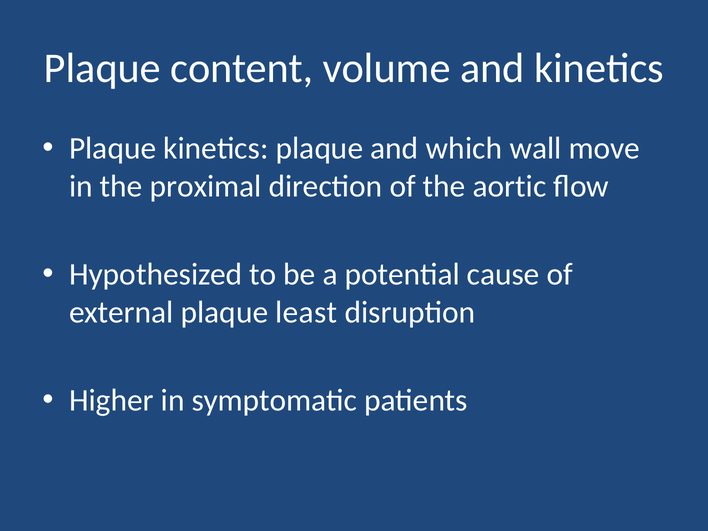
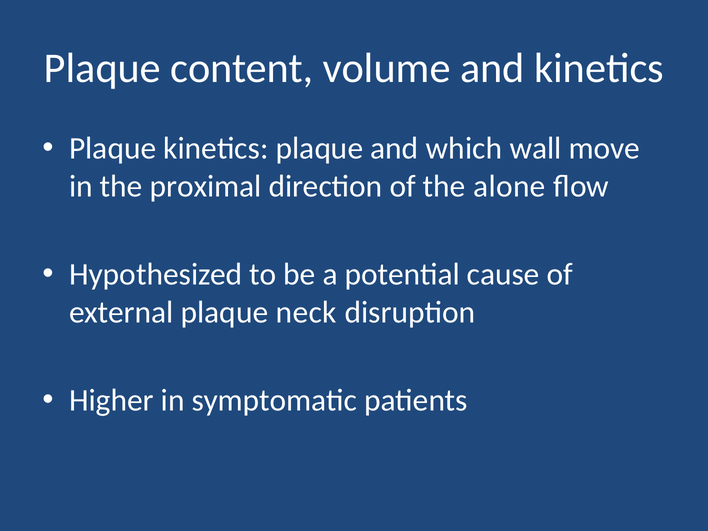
aortic: aortic -> alone
least: least -> neck
